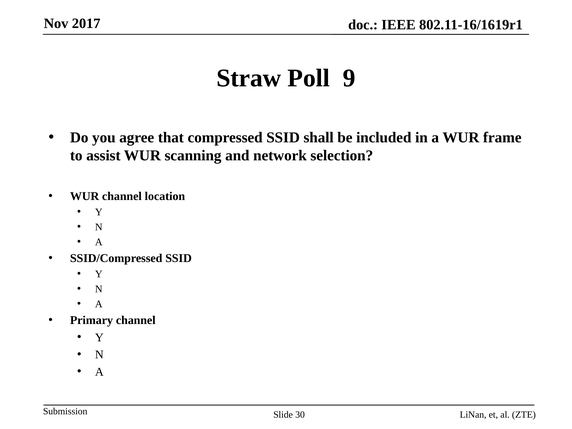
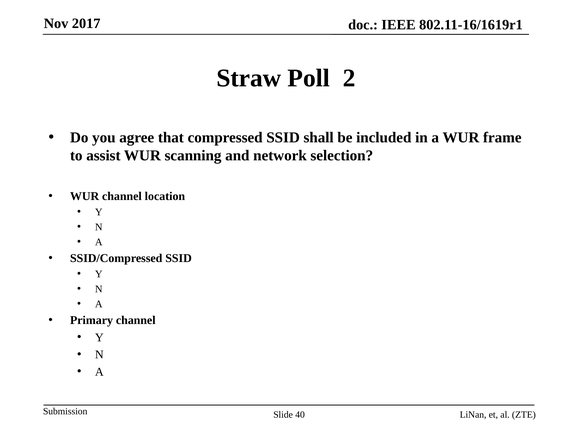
9: 9 -> 2
30: 30 -> 40
